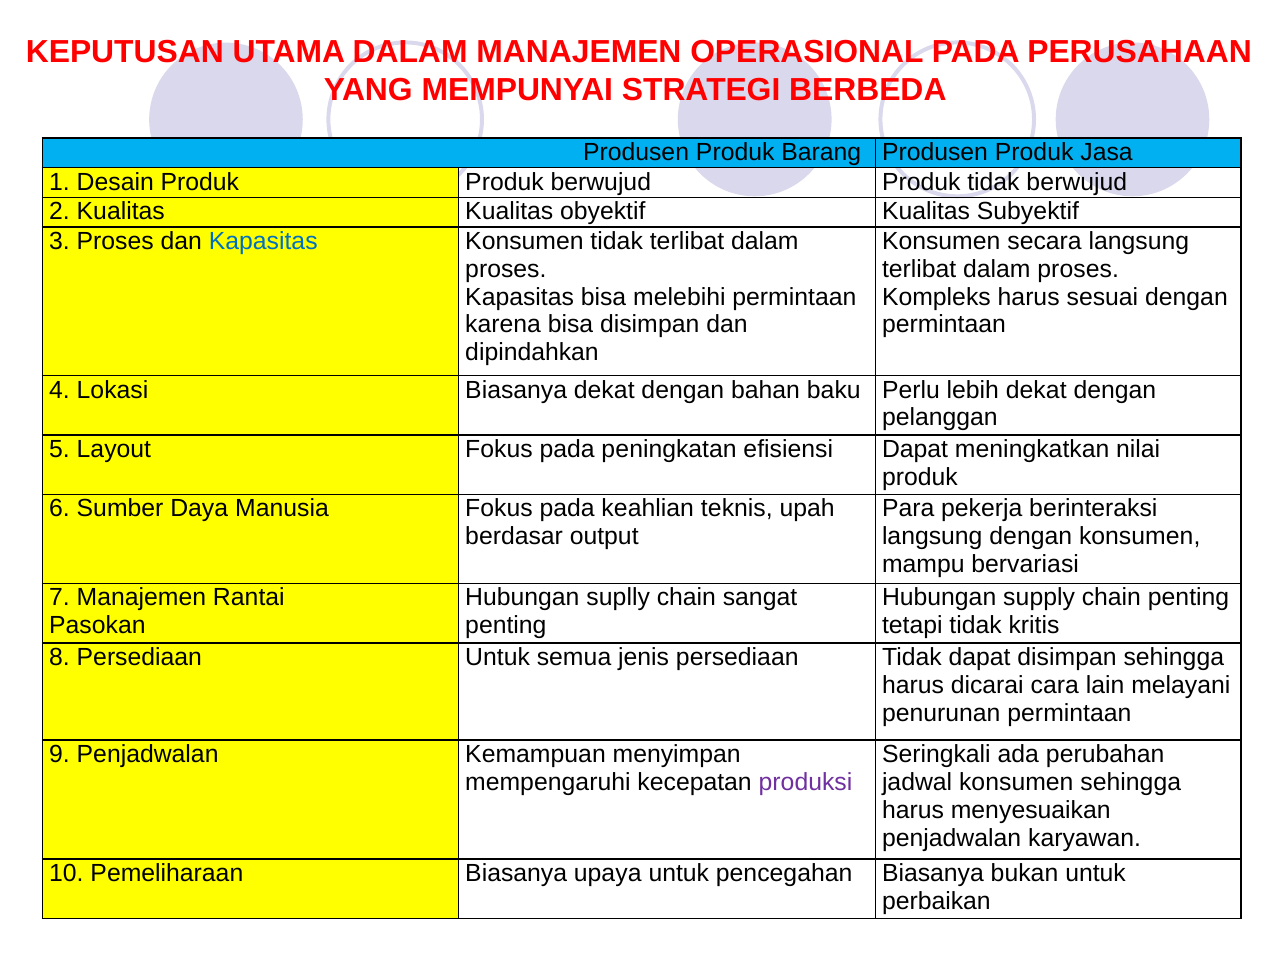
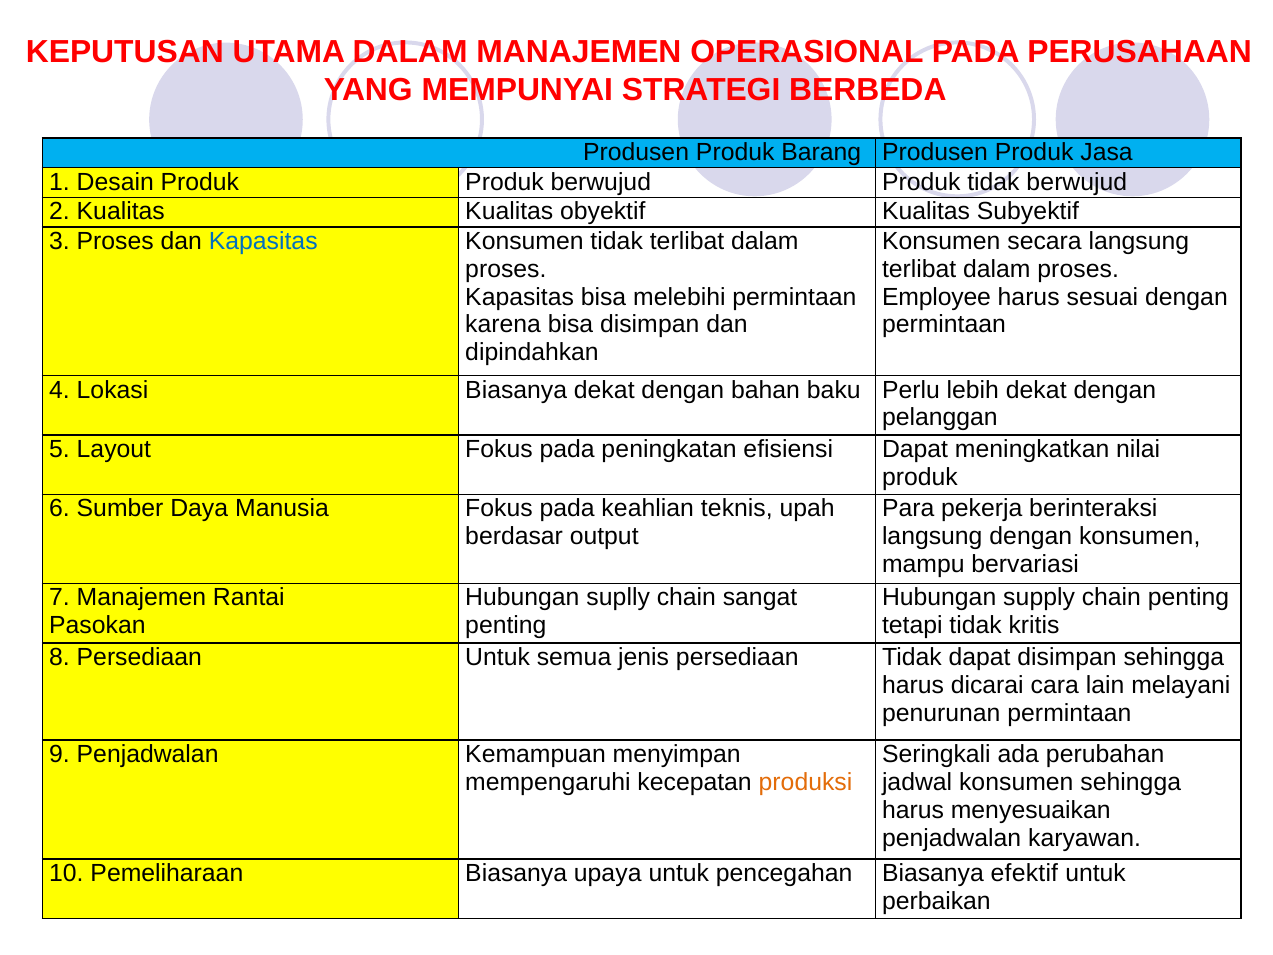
Kompleks: Kompleks -> Employee
produksi colour: purple -> orange
bukan: bukan -> efektif
